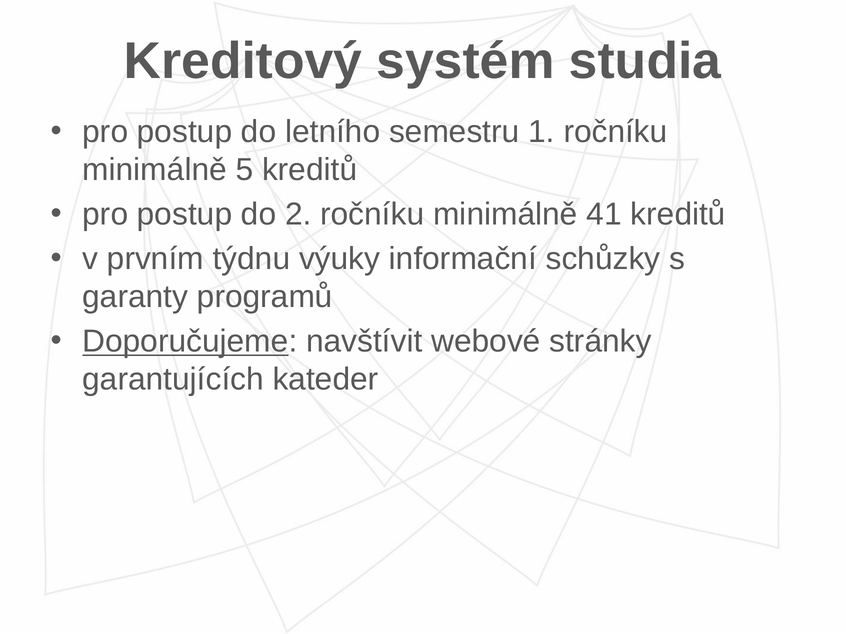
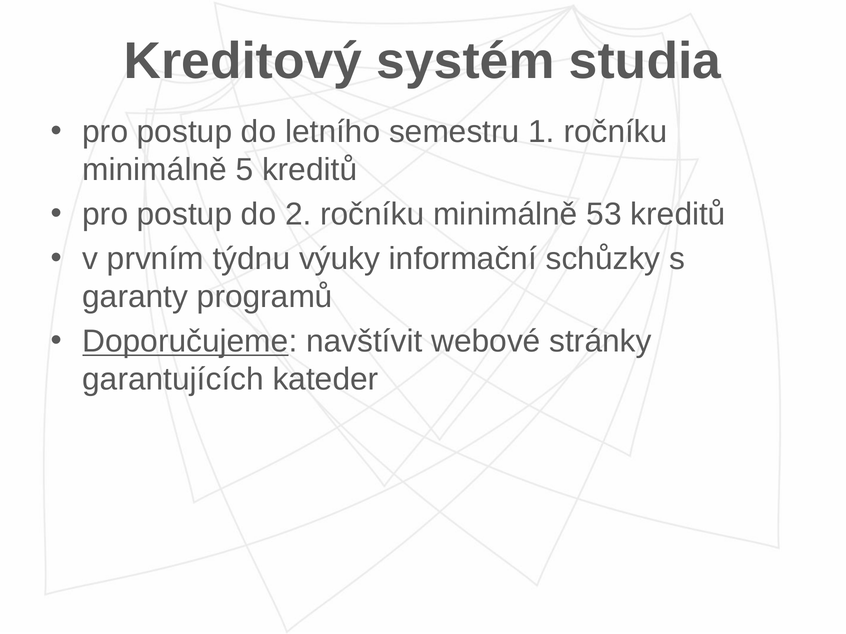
41: 41 -> 53
